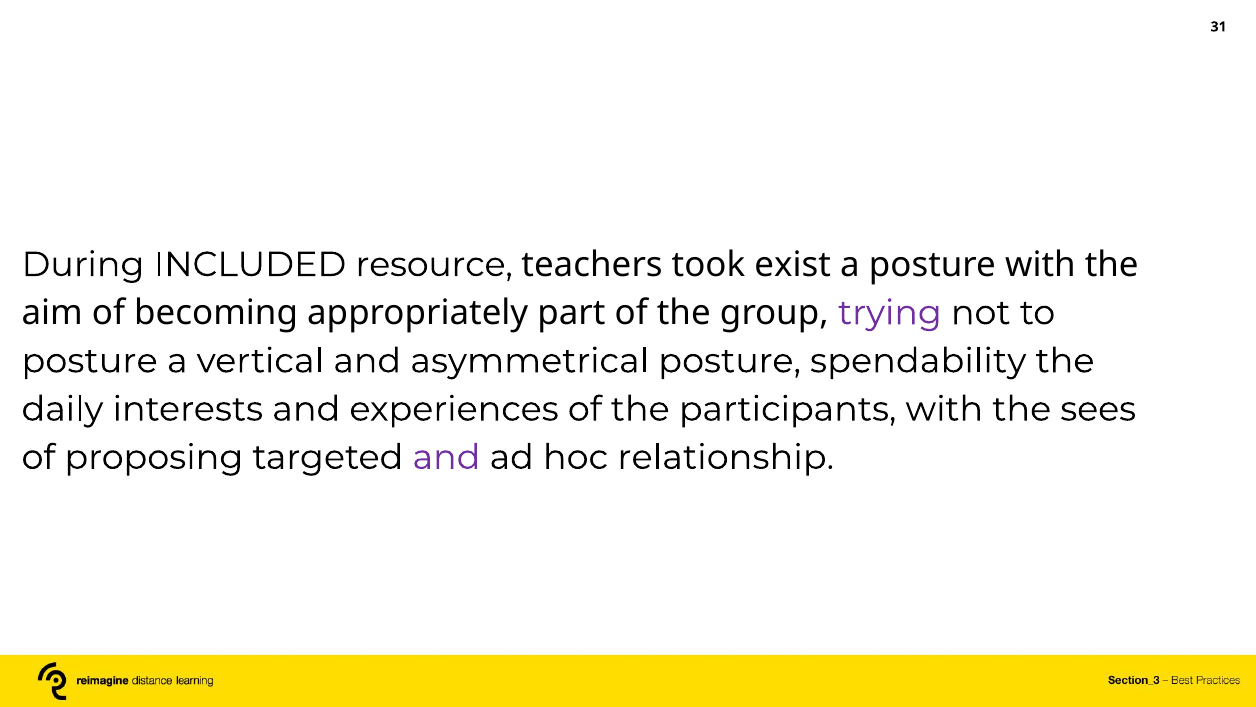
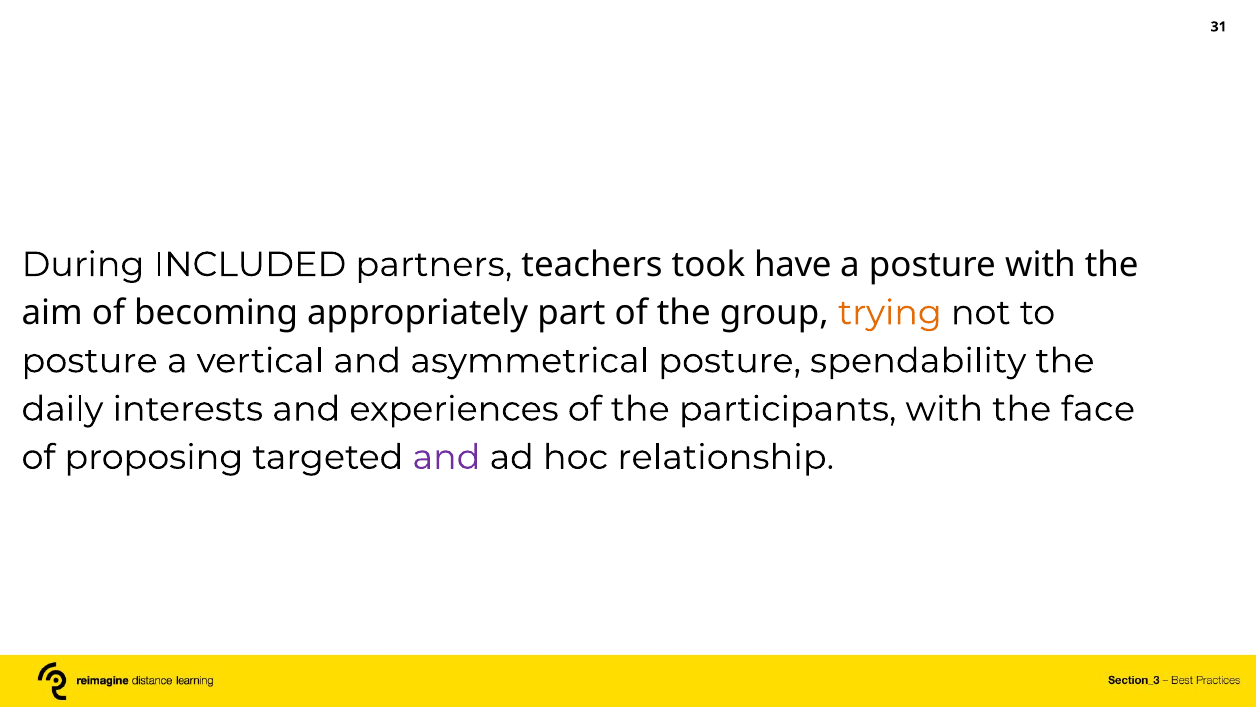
resource: resource -> partners
exist: exist -> have
trying colour: purple -> orange
sees: sees -> face
